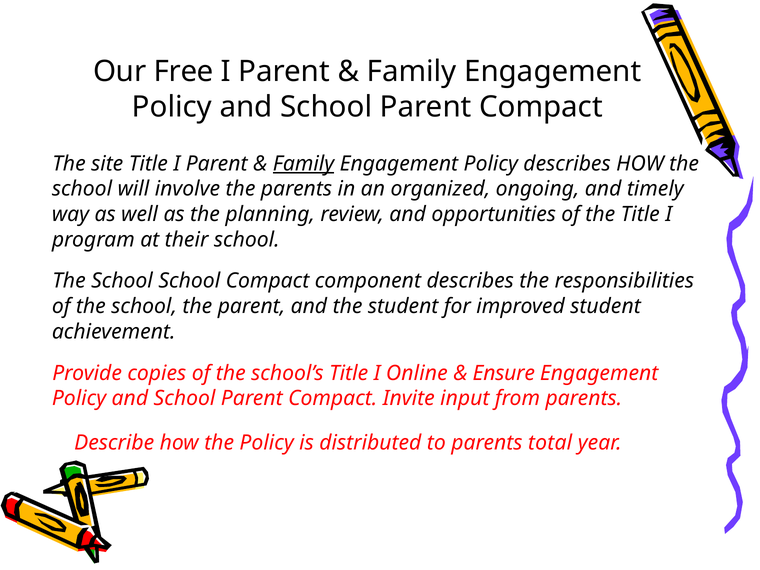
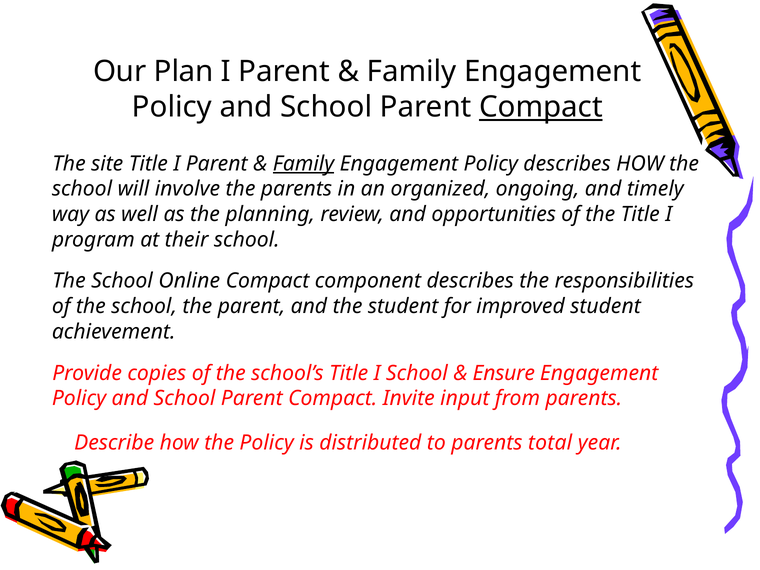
Free: Free -> Plan
Compact at (541, 107) underline: none -> present
School School: School -> Online
I Online: Online -> School
